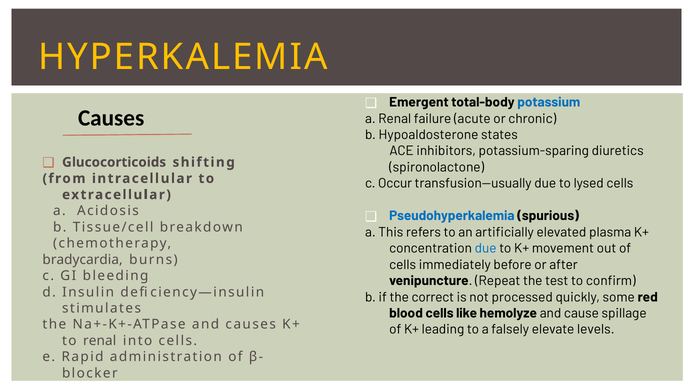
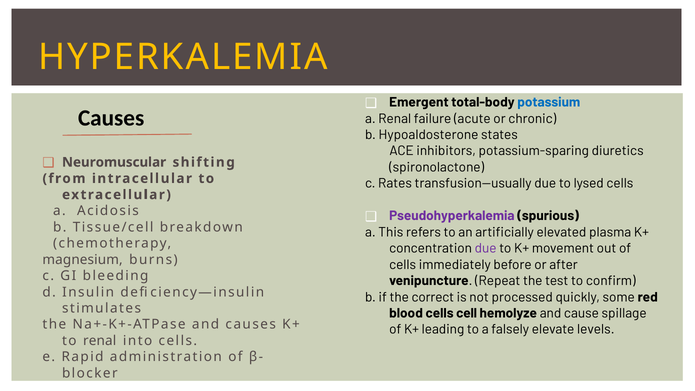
Glucocorticoids: Glucocorticoids -> Neuromuscular
Occur: Occur -> Rates
Pseudohyperkalemia colour: blue -> purple
due at (486, 248) colour: blue -> purple
bradycardia: bradycardia -> magnesium
like: like -> cell
